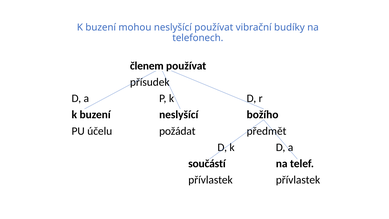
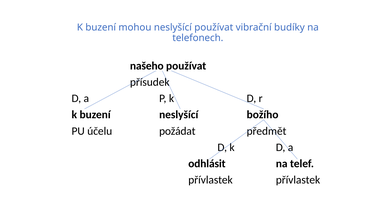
členem: členem -> našeho
součástí: součástí -> odhlásit
